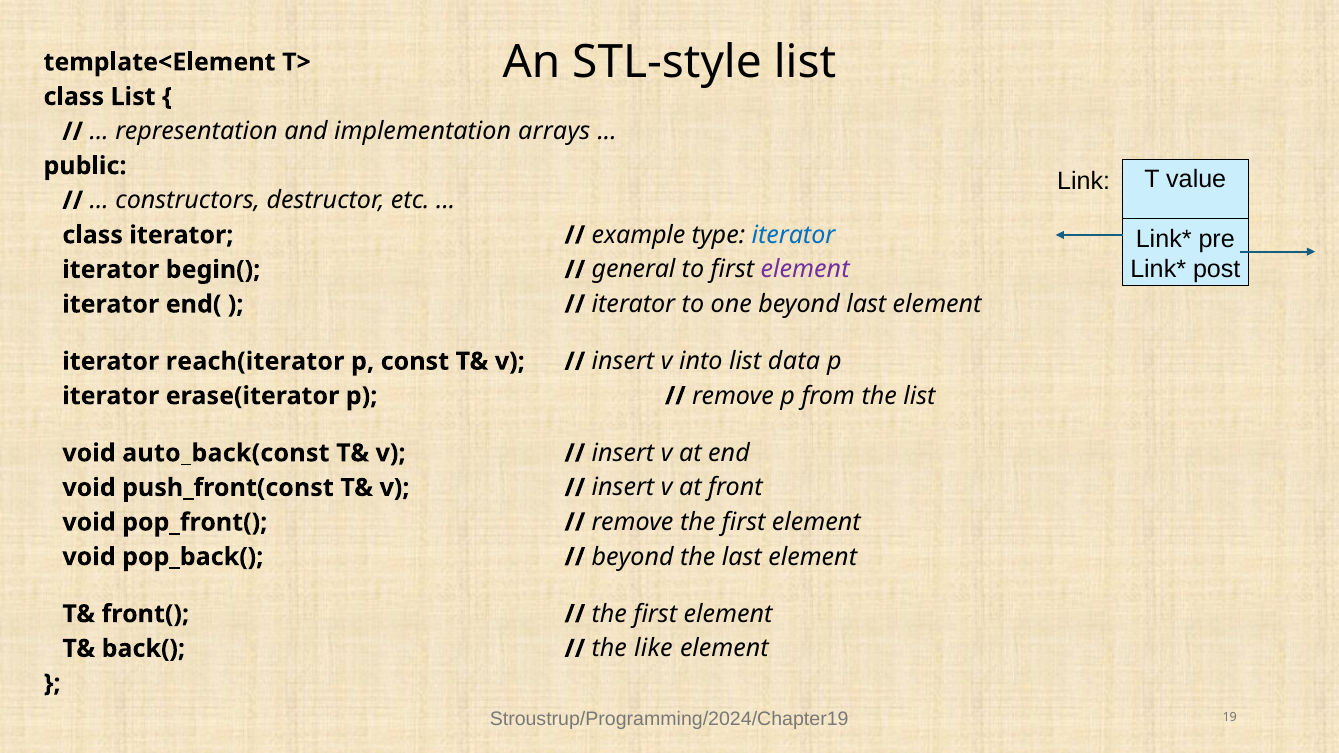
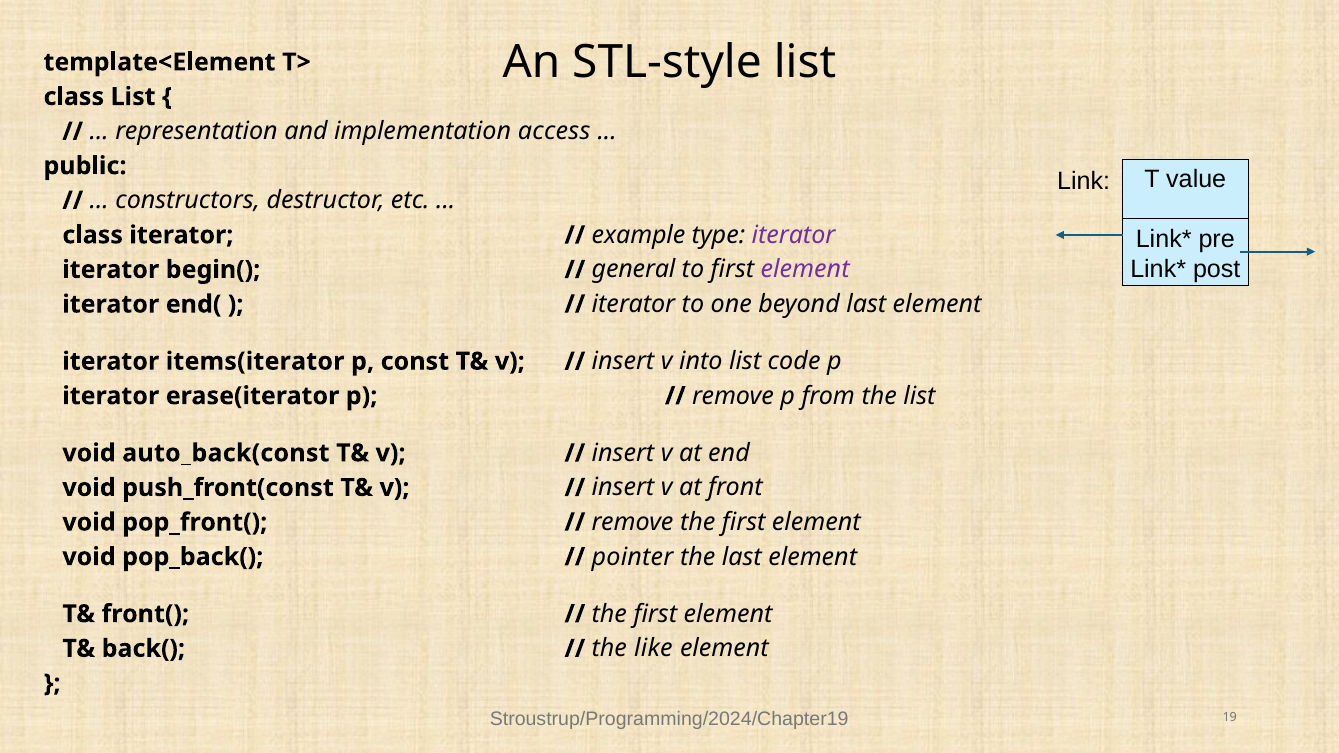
arrays: arrays -> access
iterator at (794, 235) colour: blue -> purple
reach(iterator: reach(iterator -> items(iterator
data: data -> code
beyond at (633, 557): beyond -> pointer
